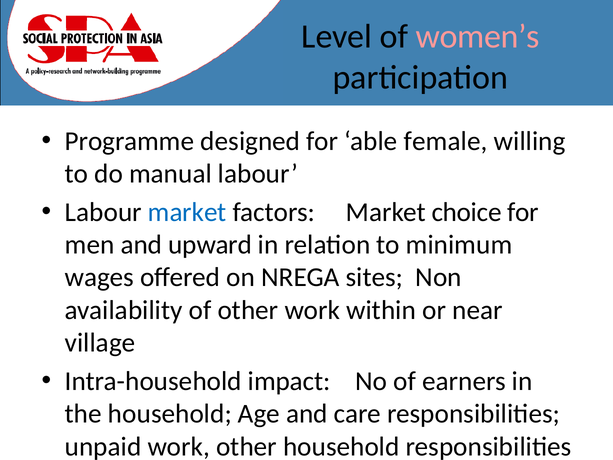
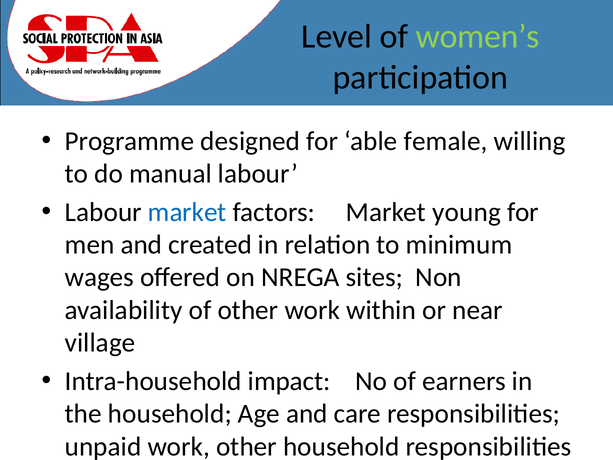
women’s colour: pink -> light green
choice: choice -> young
upward: upward -> created
